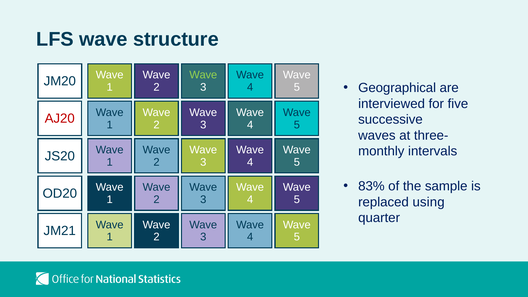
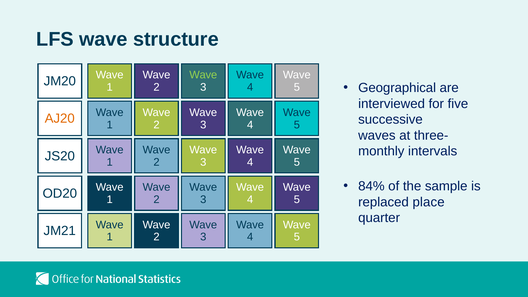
AJ20 colour: red -> orange
83%: 83% -> 84%
using: using -> place
